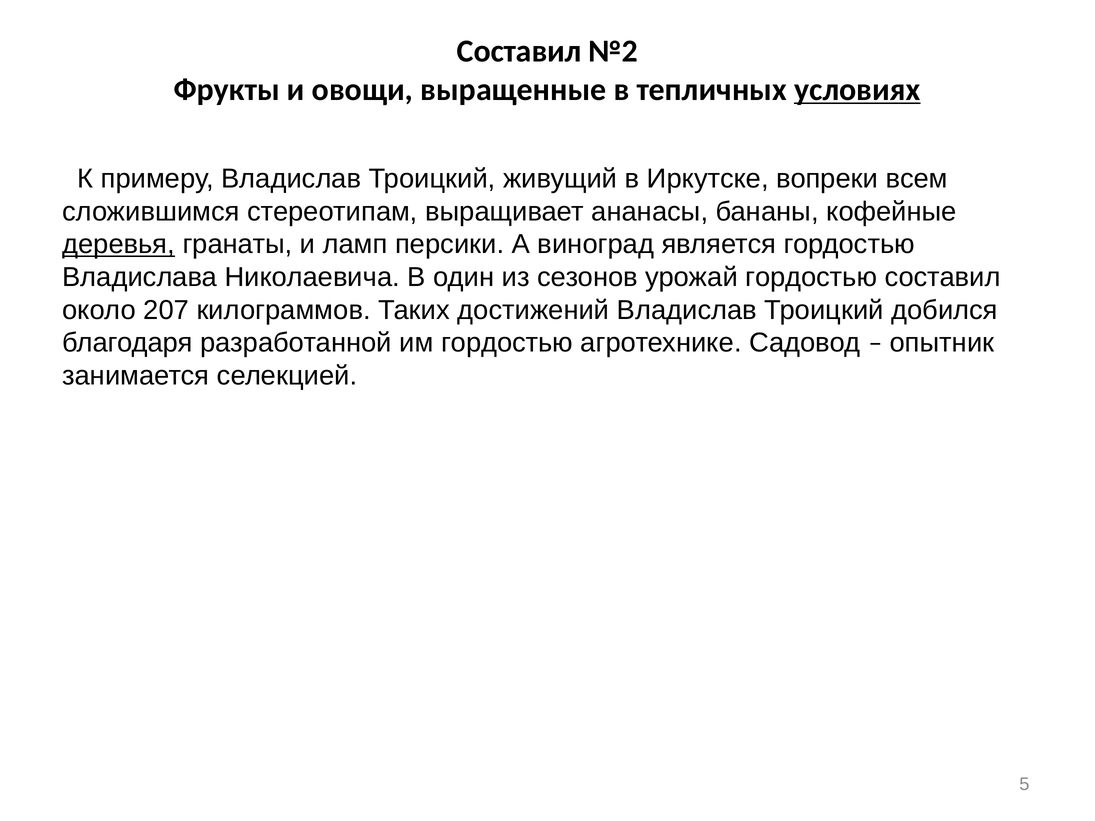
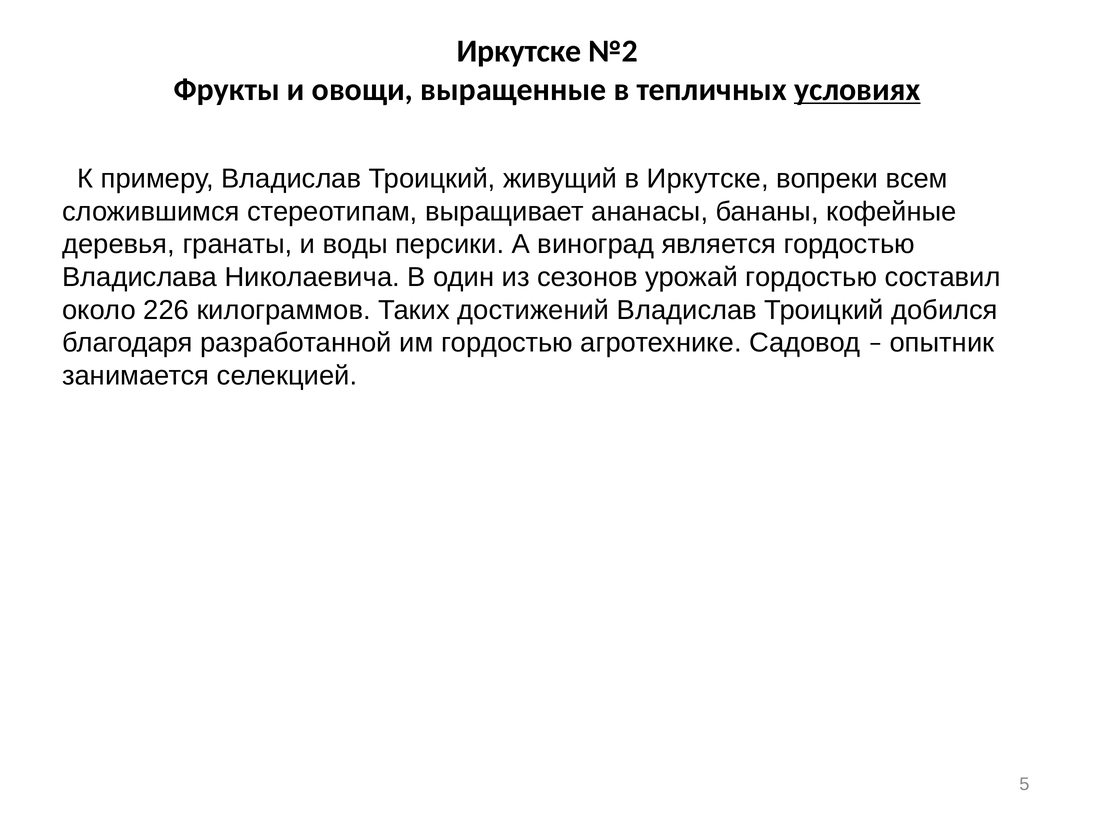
Составил at (519, 51): Составил -> Иркутске
деревья underline: present -> none
ламп: ламп -> воды
207: 207 -> 226
